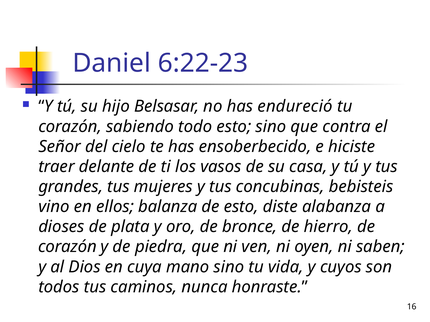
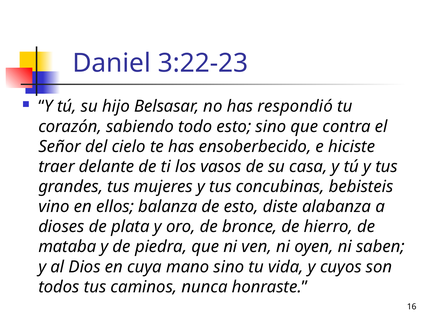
6:22-23: 6:22-23 -> 3:22-23
endureció: endureció -> respondió
corazón at (67, 247): corazón -> mataba
